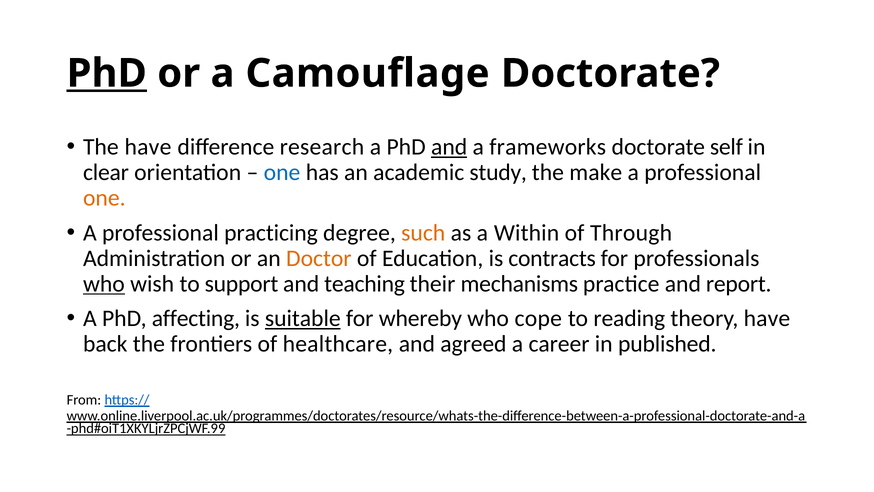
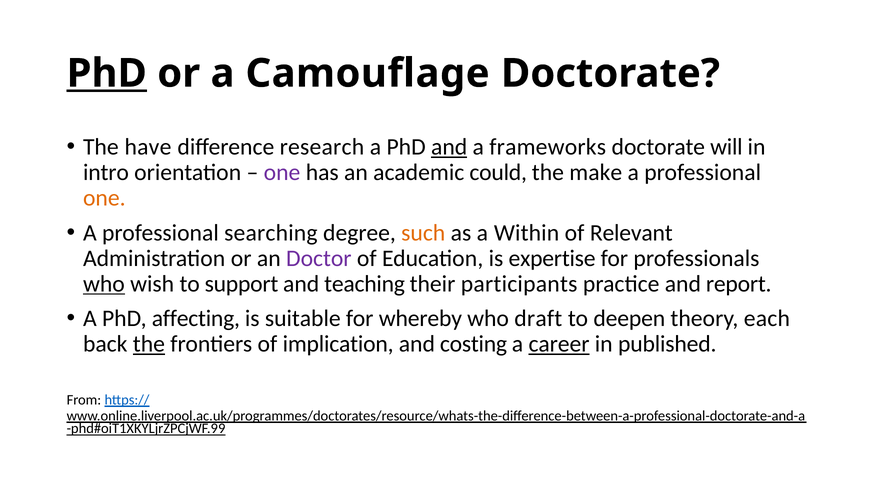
self: self -> will
clear: clear -> intro
one at (282, 172) colour: blue -> purple
study: study -> could
practicing: practicing -> searching
Through: Through -> Relevant
Doctor colour: orange -> purple
contracts: contracts -> expertise
mechanisms: mechanisms -> participants
suitable underline: present -> none
cope: cope -> draft
reading: reading -> deepen
theory have: have -> each
the at (149, 344) underline: none -> present
healthcare: healthcare -> implication
agreed: agreed -> costing
career underline: none -> present
